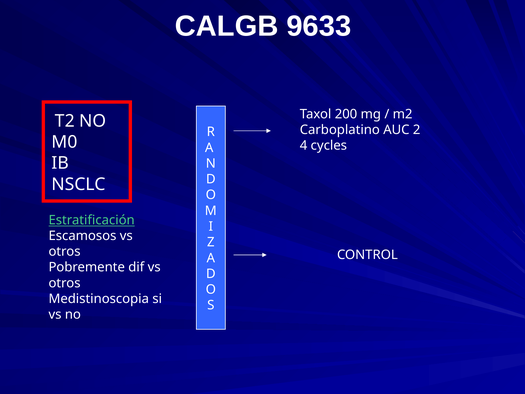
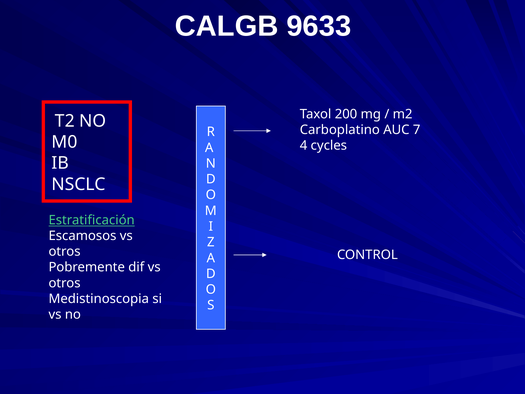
2: 2 -> 7
